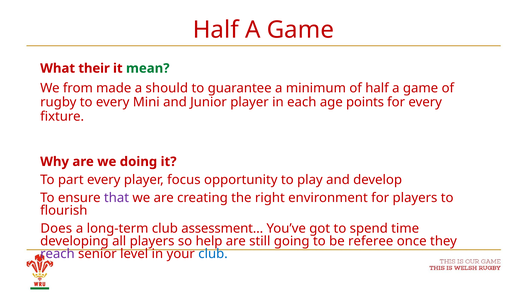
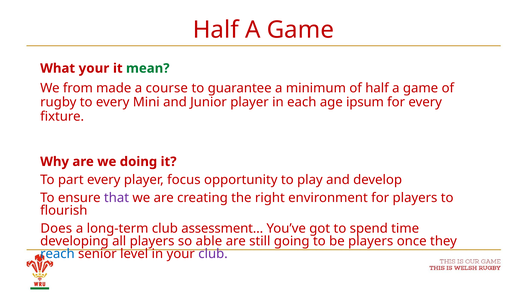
What their: their -> your
should: should -> course
points: points -> ipsum
help: help -> able
be referee: referee -> players
reach colour: purple -> blue
club at (213, 254) colour: blue -> purple
